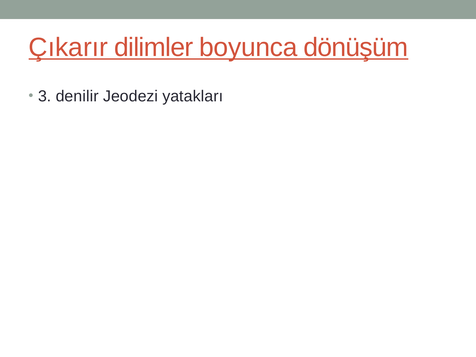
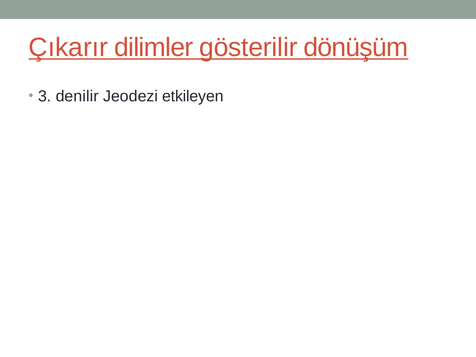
boyunca: boyunca -> gösterilir
yatakları: yatakları -> etkileyen
